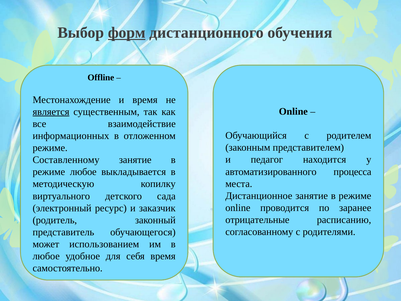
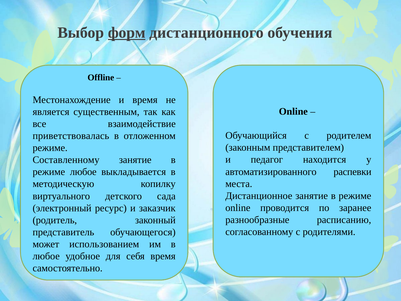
является underline: present -> none
информационных: информационных -> приветствовалась
процесса: процесса -> распевки
отрицательные: отрицательные -> разнообразные
